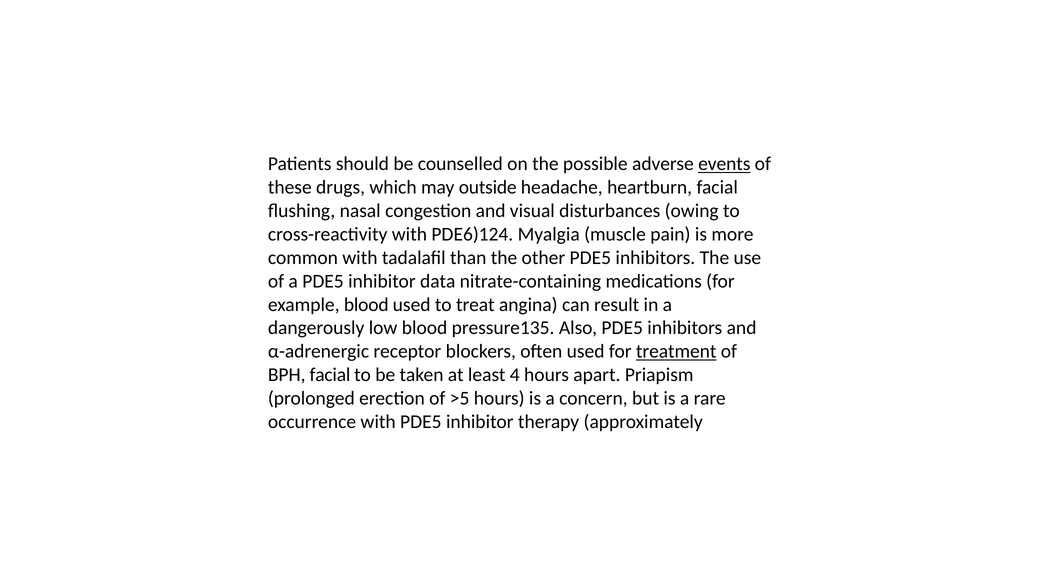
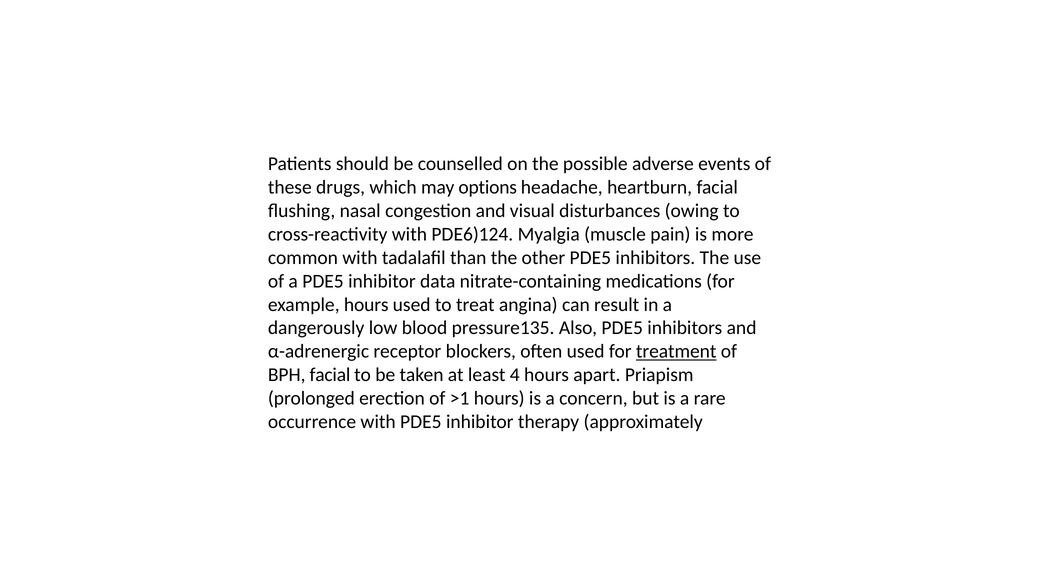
events underline: present -> none
outside: outside -> options
example blood: blood -> hours
>5: >5 -> >1
